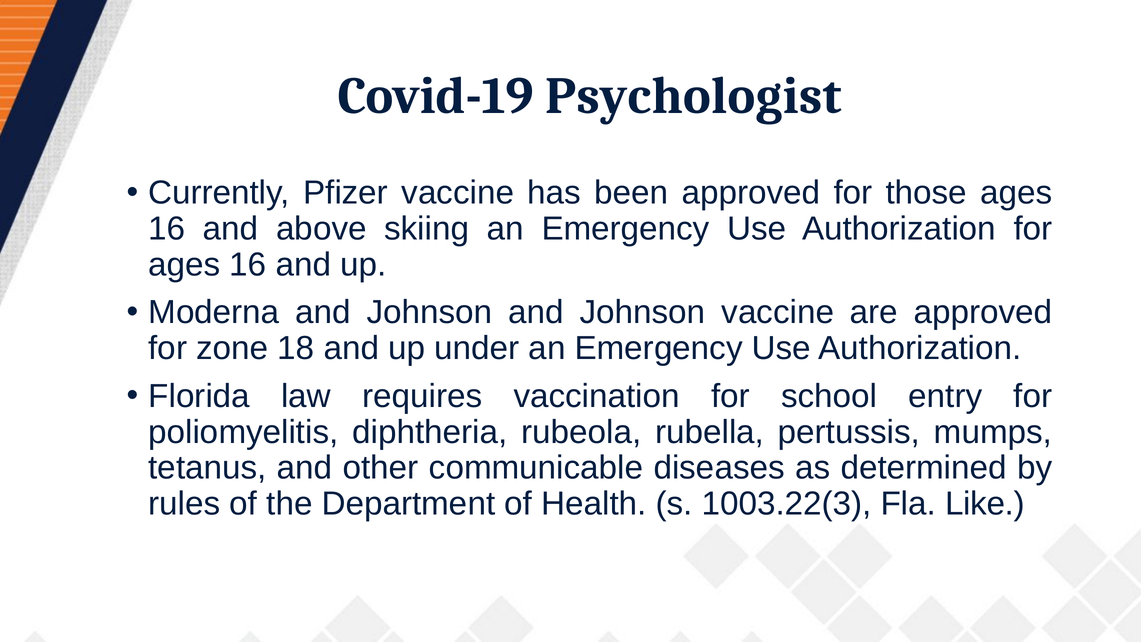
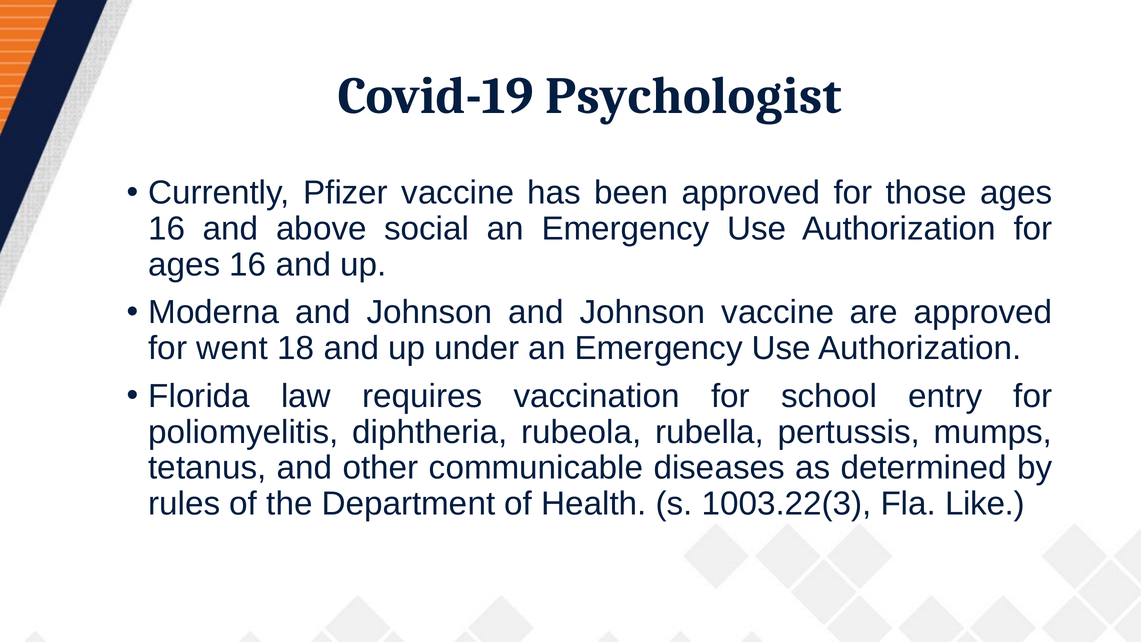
skiing: skiing -> social
zone: zone -> went
